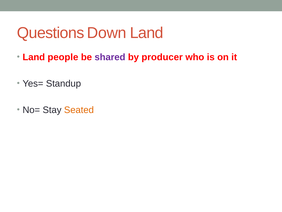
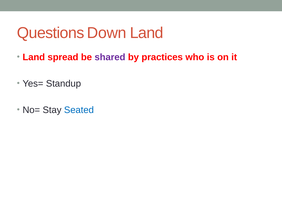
people: people -> spread
producer: producer -> practices
Seated colour: orange -> blue
